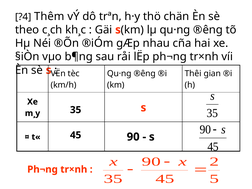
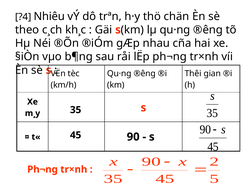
Thêm: Thêm -> Nhiêu
